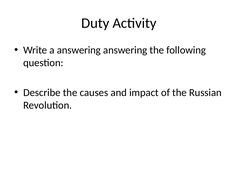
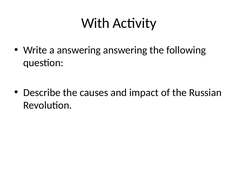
Duty: Duty -> With
